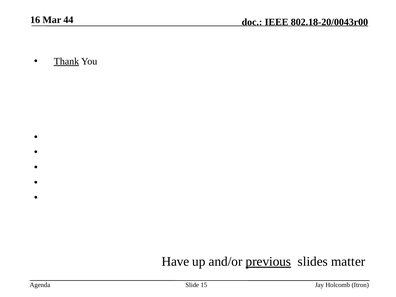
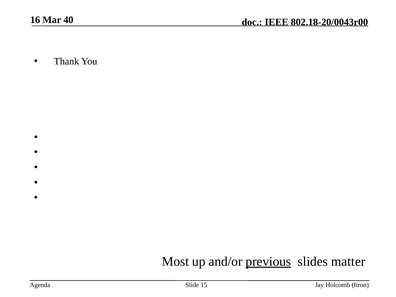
44: 44 -> 40
Thank underline: present -> none
Have: Have -> Most
